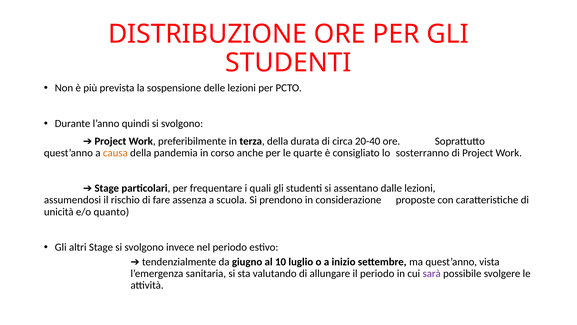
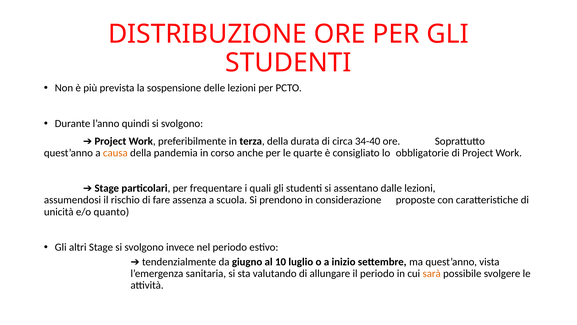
20-40: 20-40 -> 34-40
sosterranno: sosterranno -> obbligatorie
sarà colour: purple -> orange
